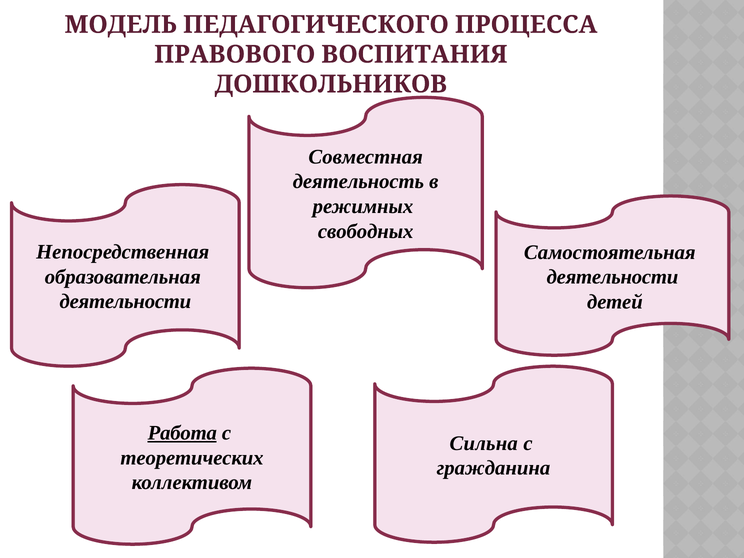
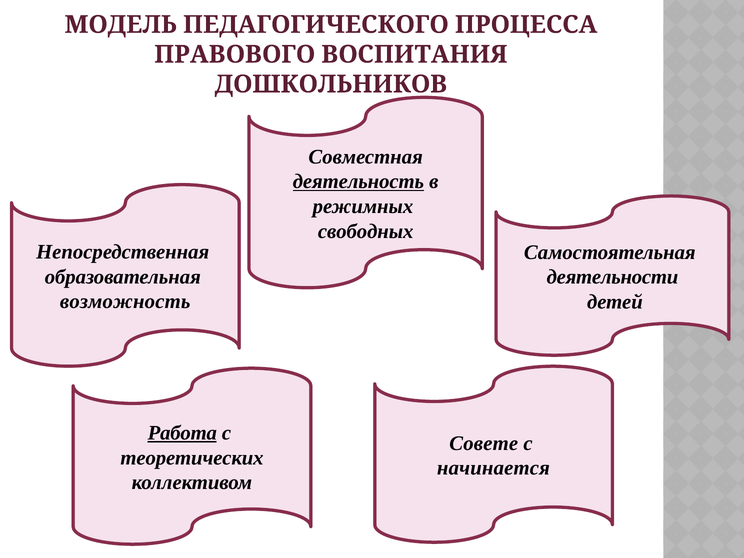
деятельность underline: none -> present
деятельности at (125, 302): деятельности -> возможность
Сильна: Сильна -> Совете
гражданина: гражданина -> начинается
